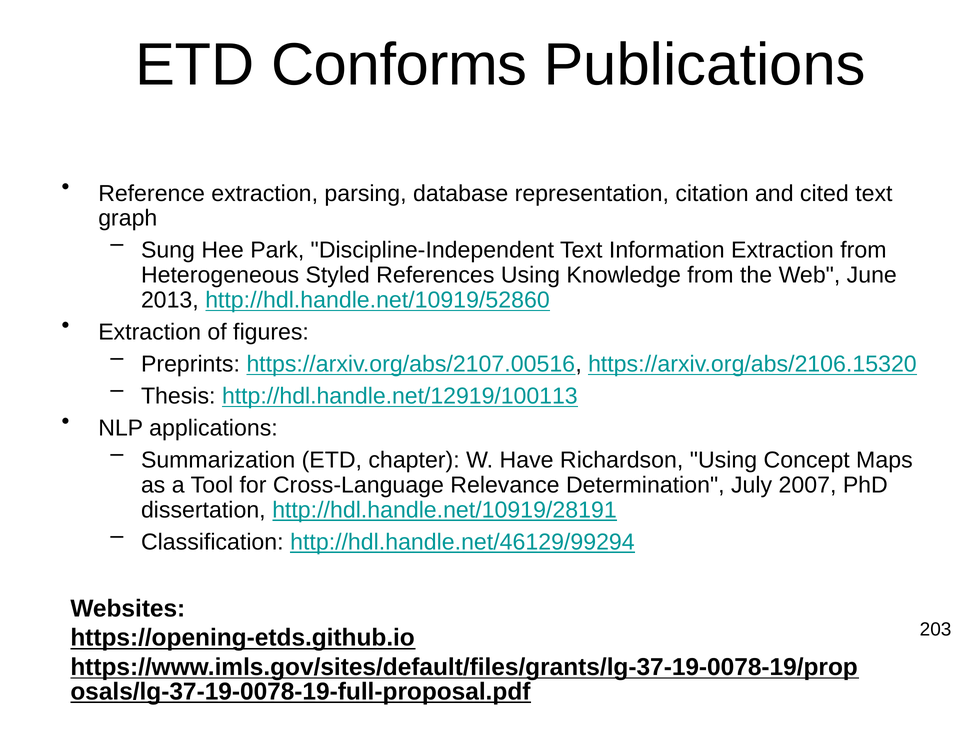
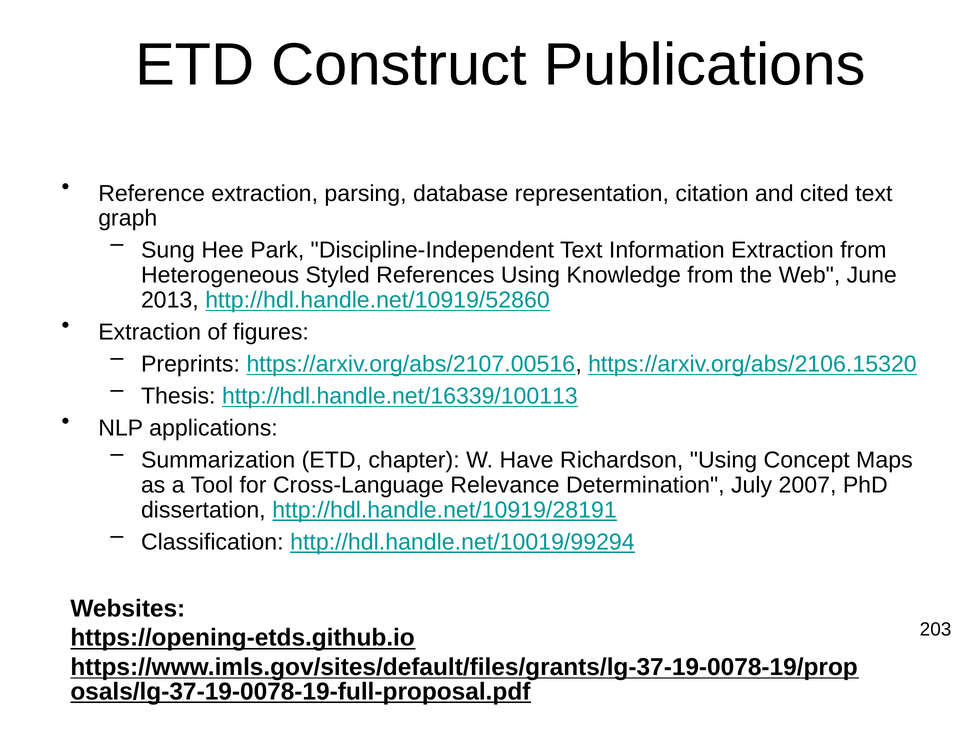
Conforms: Conforms -> Construct
http://hdl.handle.net/12919/100113: http://hdl.handle.net/12919/100113 -> http://hdl.handle.net/16339/100113
http://hdl.handle.net/46129/99294: http://hdl.handle.net/46129/99294 -> http://hdl.handle.net/10019/99294
